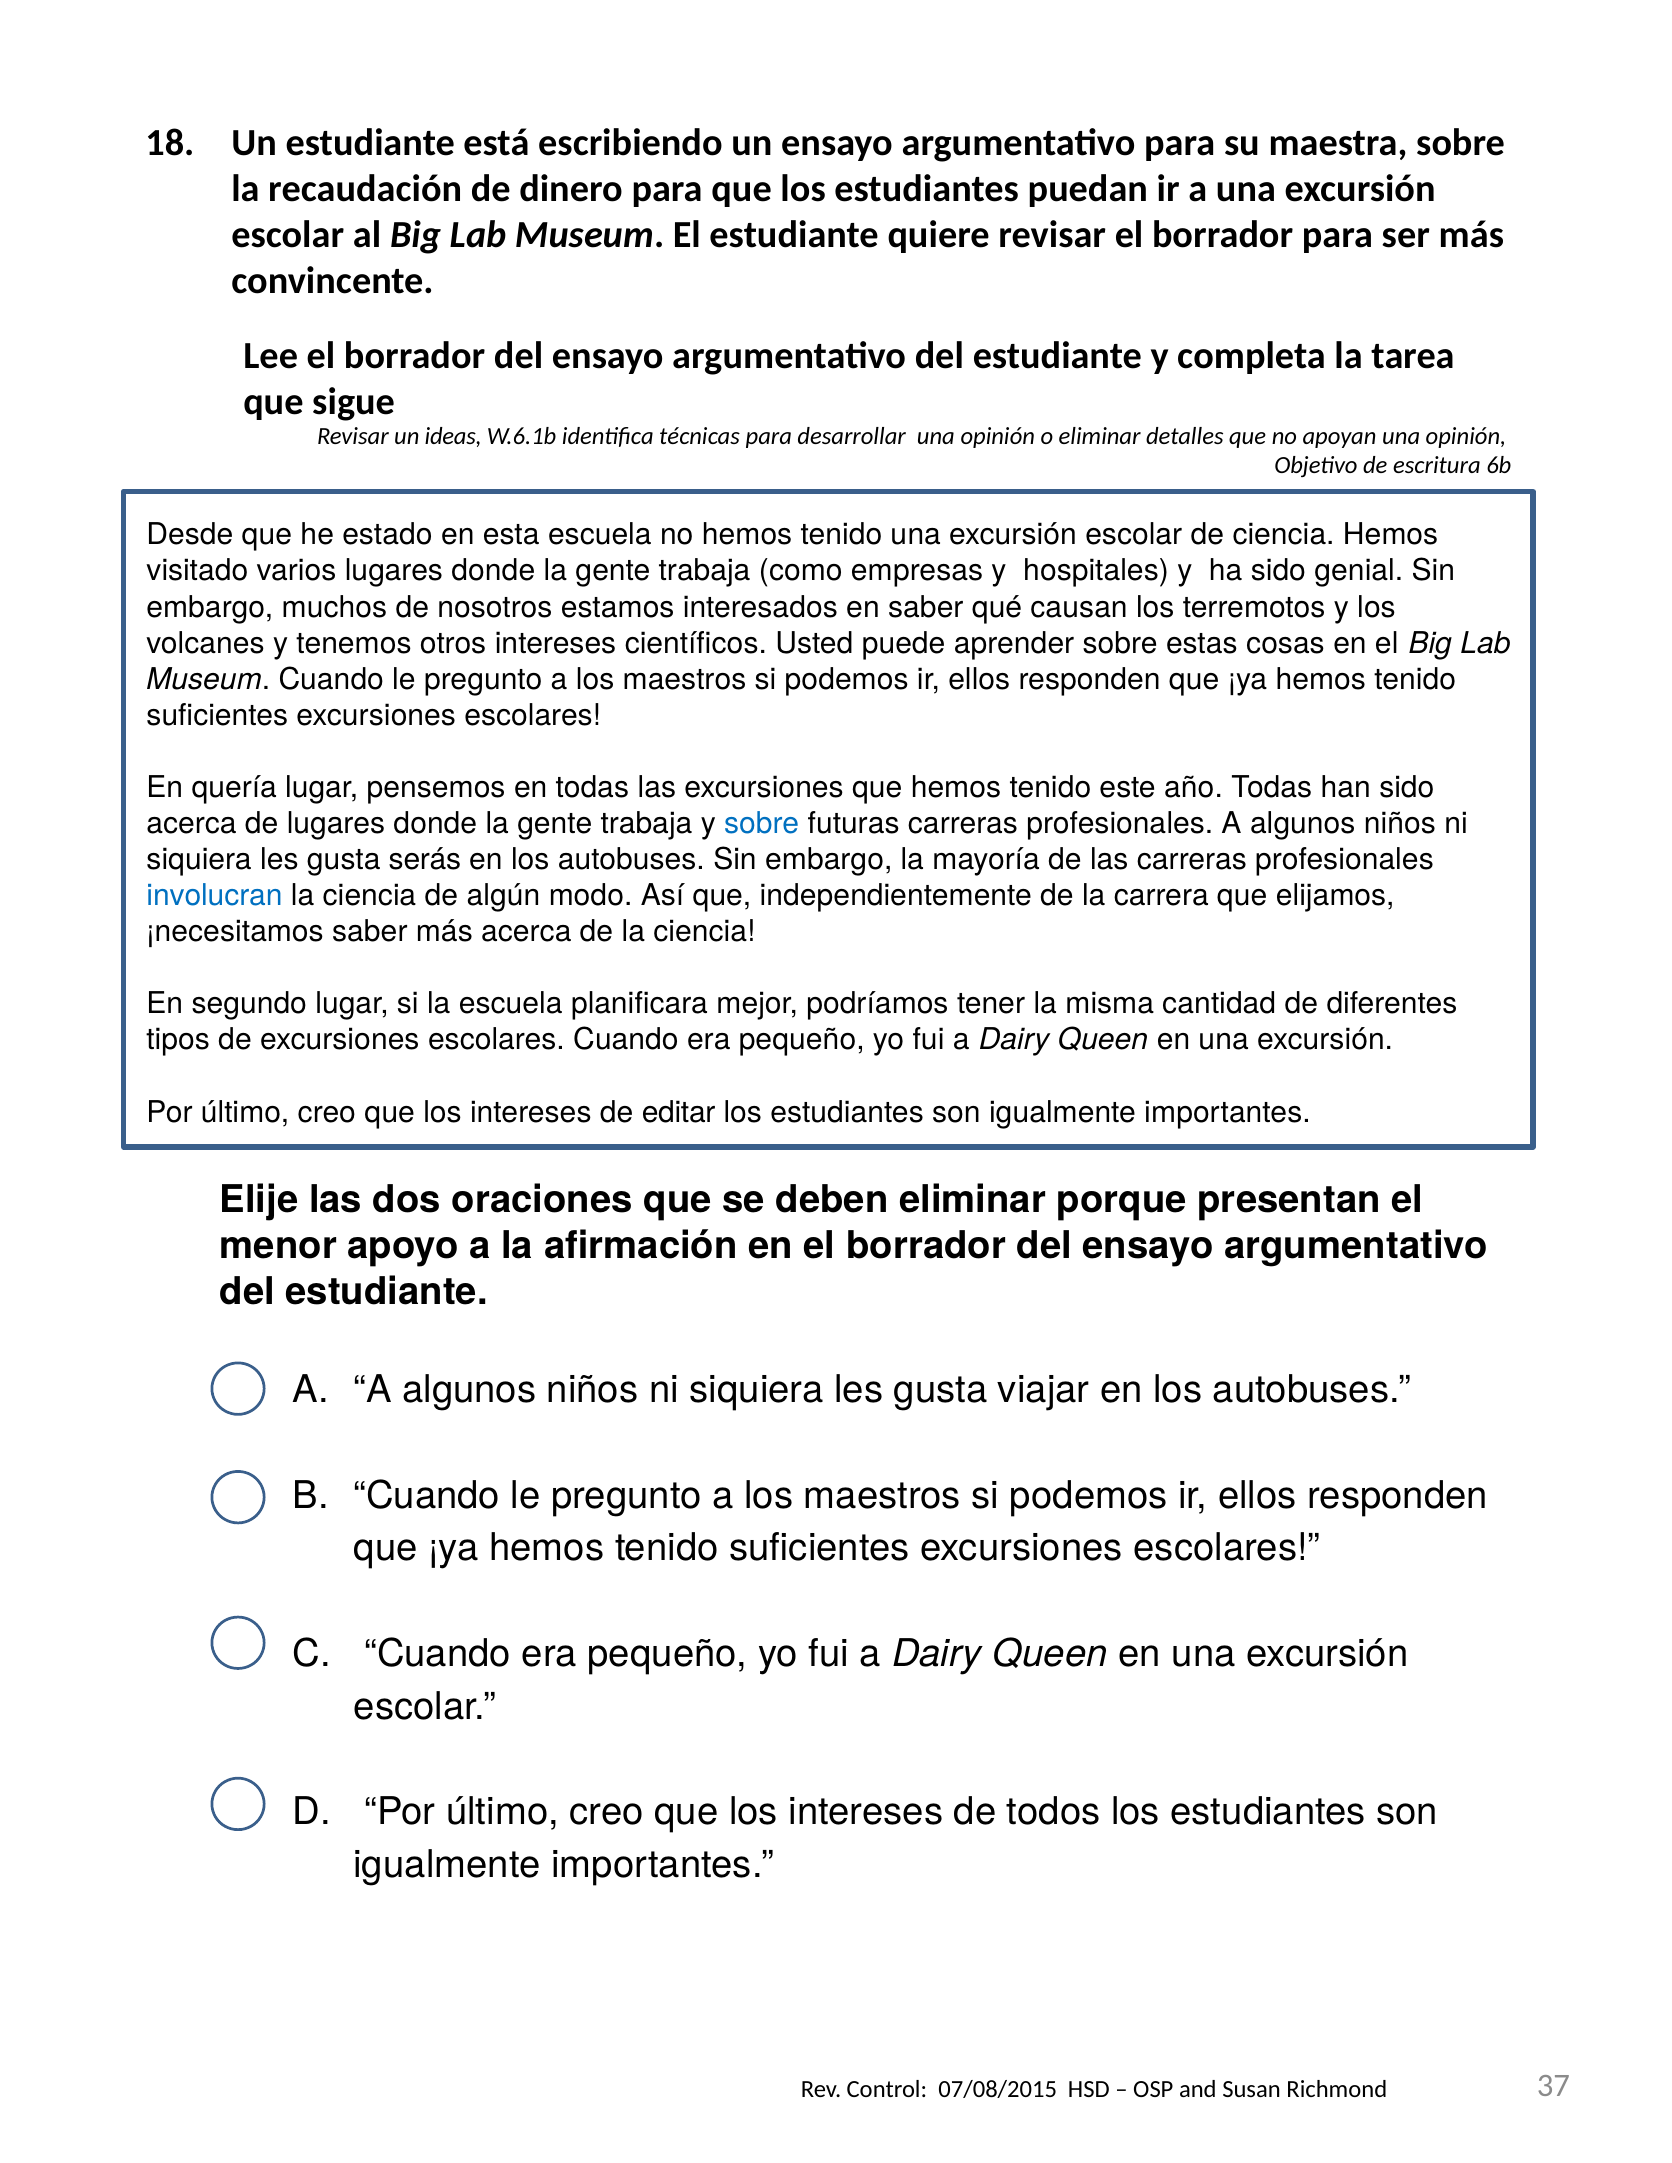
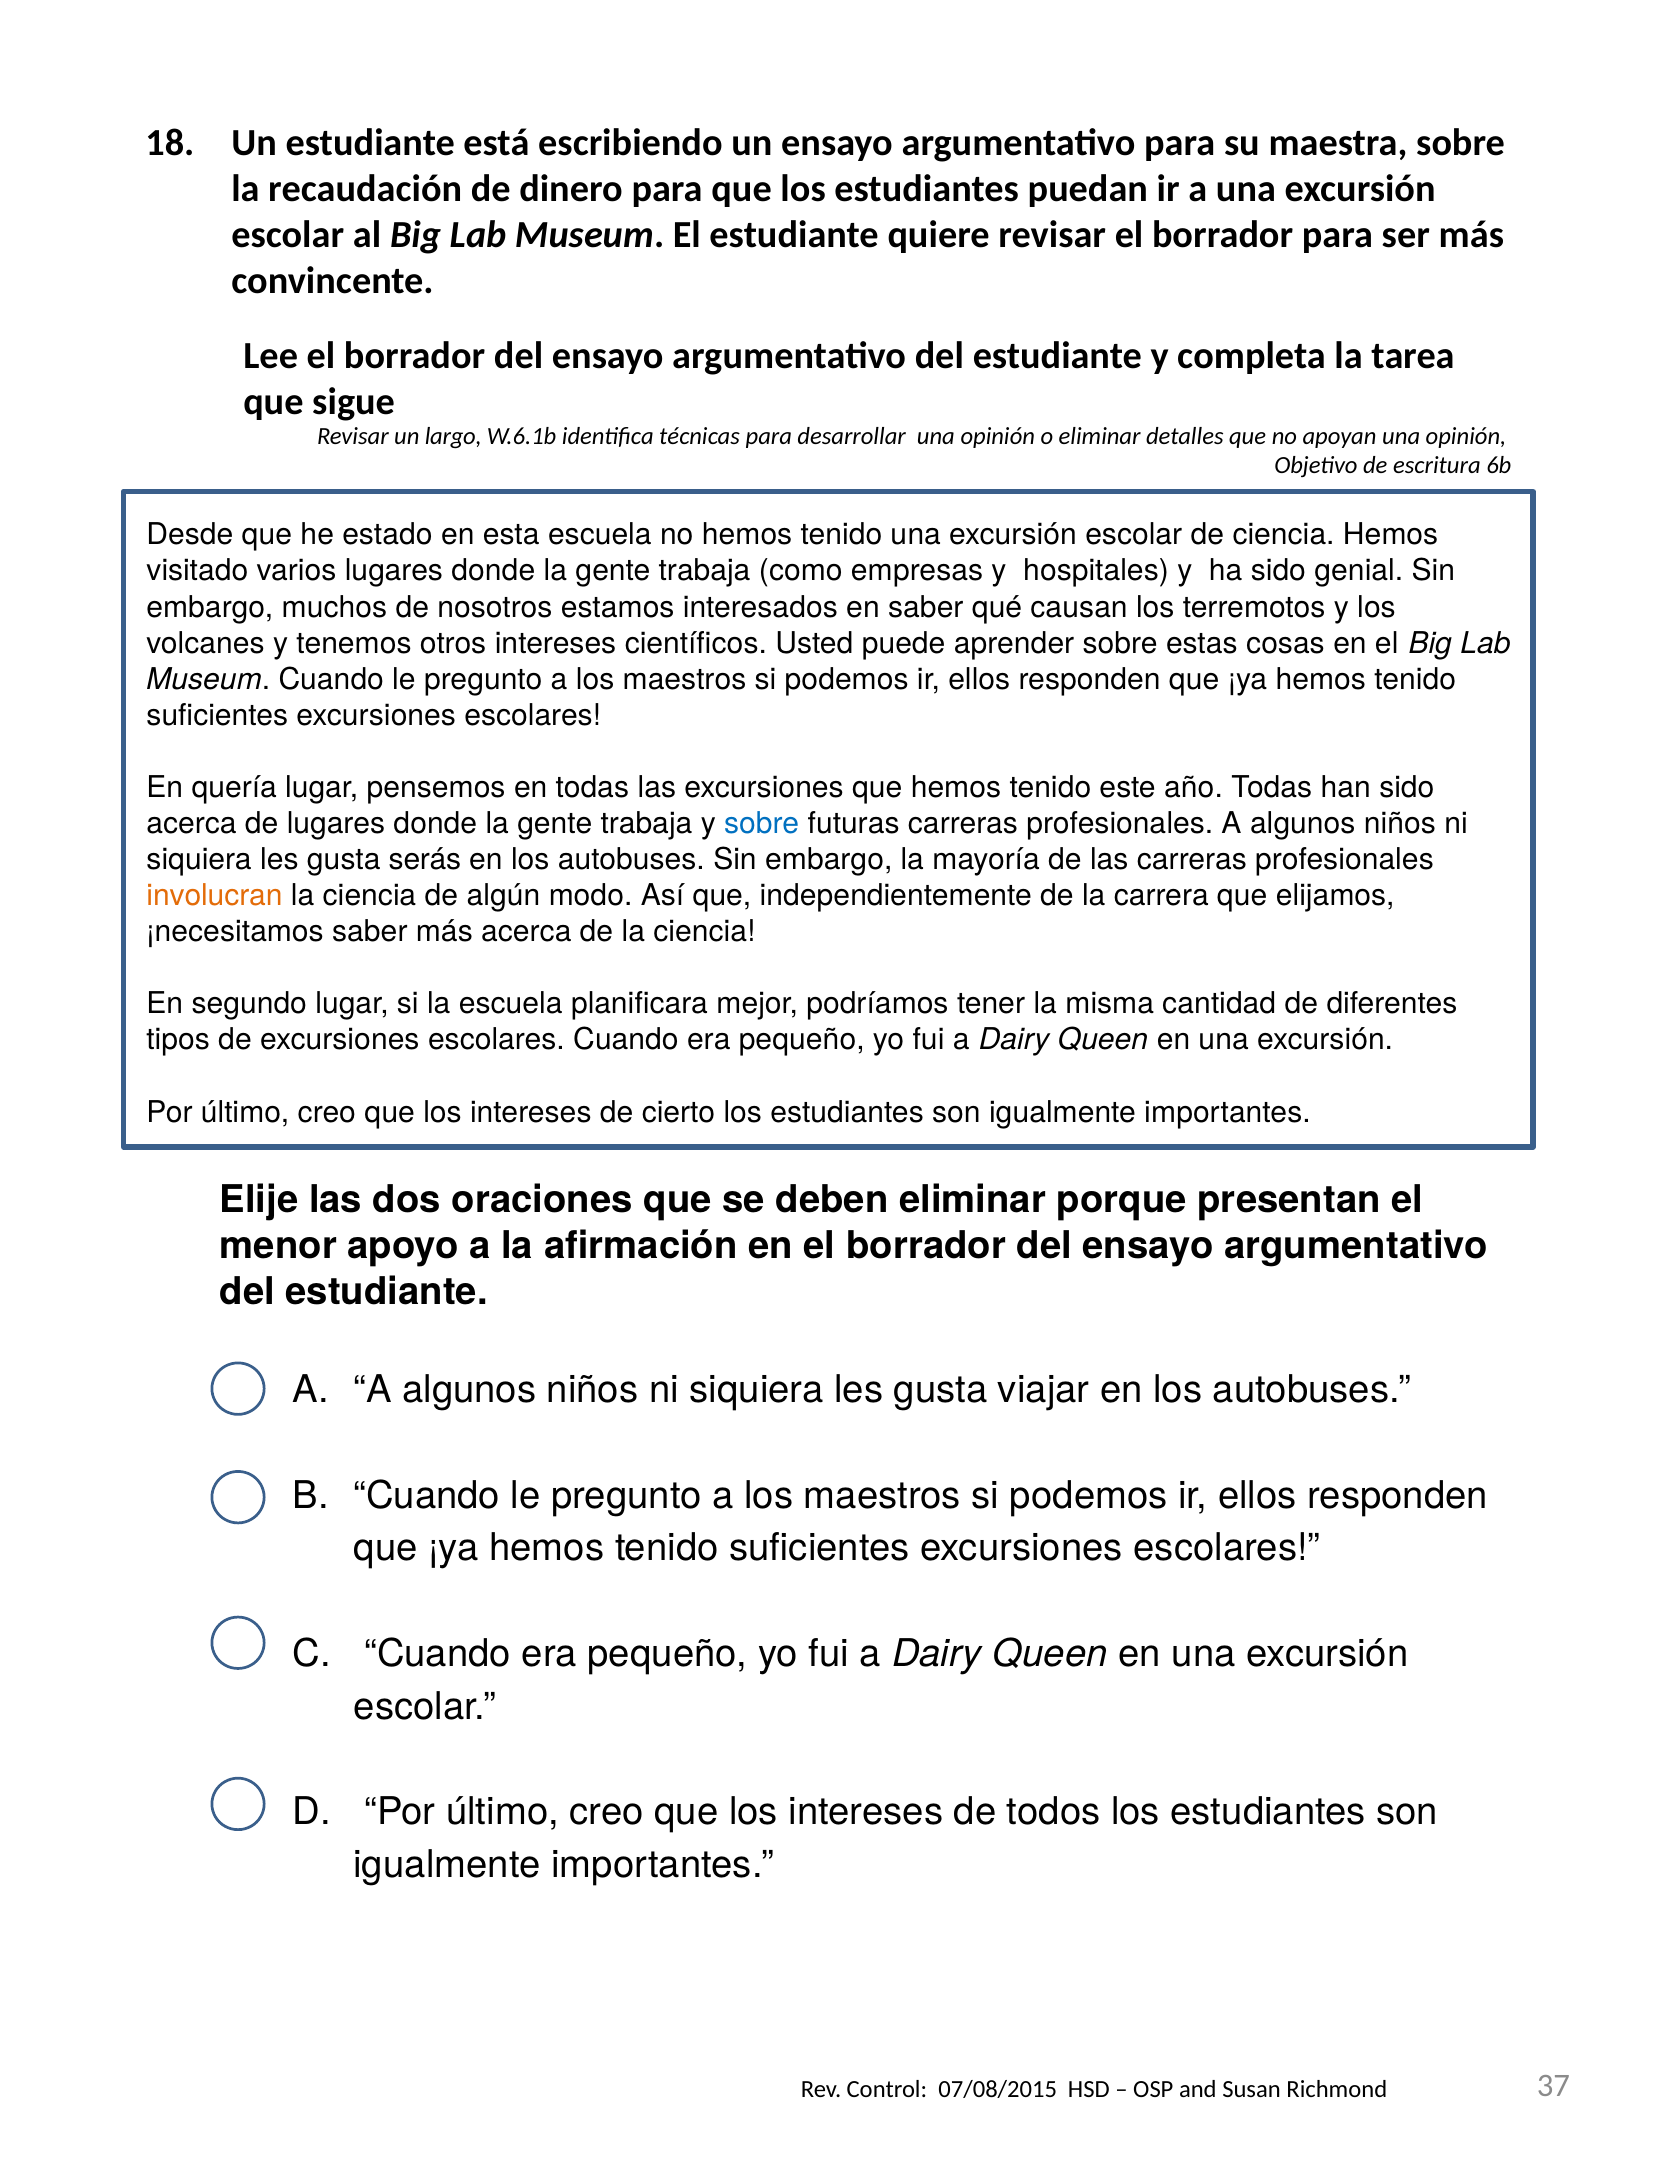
ideas: ideas -> largo
involucran colour: blue -> orange
editar: editar -> cierto
